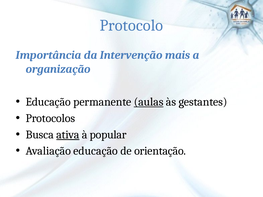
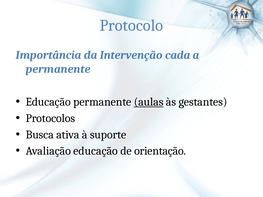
mais: mais -> cada
organização at (58, 69): organização -> permanente
ativa underline: present -> none
popular: popular -> suporte
